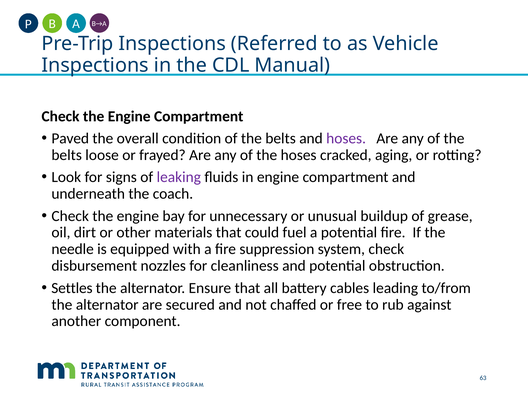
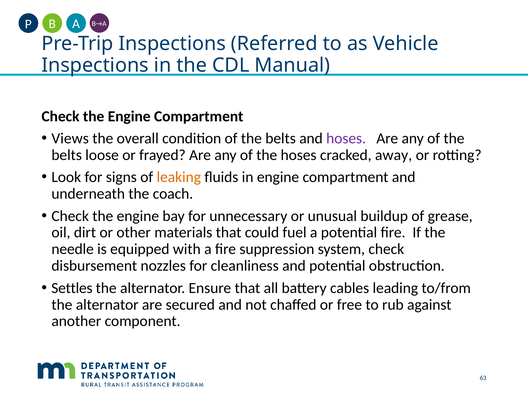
Paved: Paved -> Views
aging: aging -> away
leaking colour: purple -> orange
